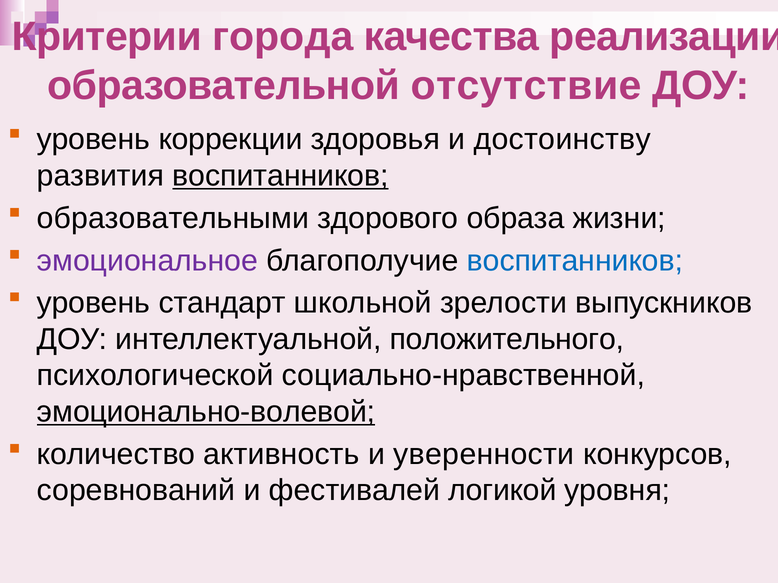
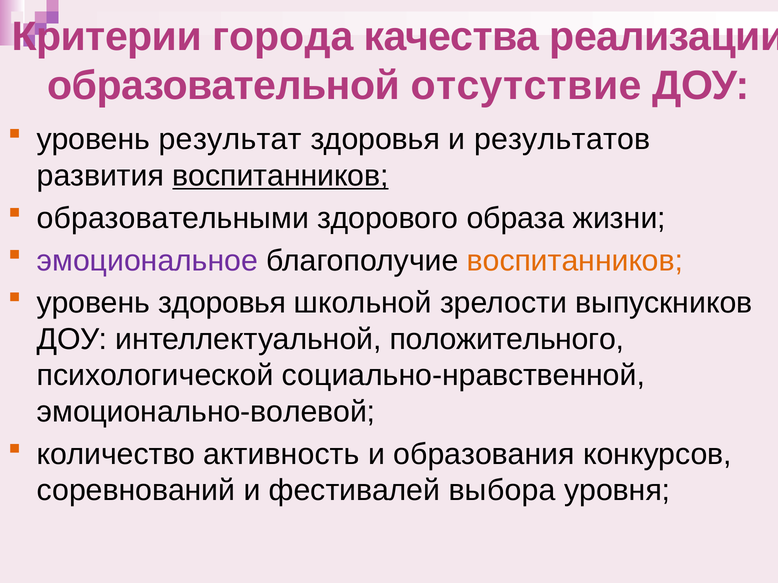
коррекции: коррекции -> результат
достоинству: достоинству -> результатов
воспитанников at (575, 261) colour: blue -> orange
уровень стандарт: стандарт -> здоровья
эмоционально-волевой underline: present -> none
уверенности: уверенности -> образования
логикой: логикой -> выбора
